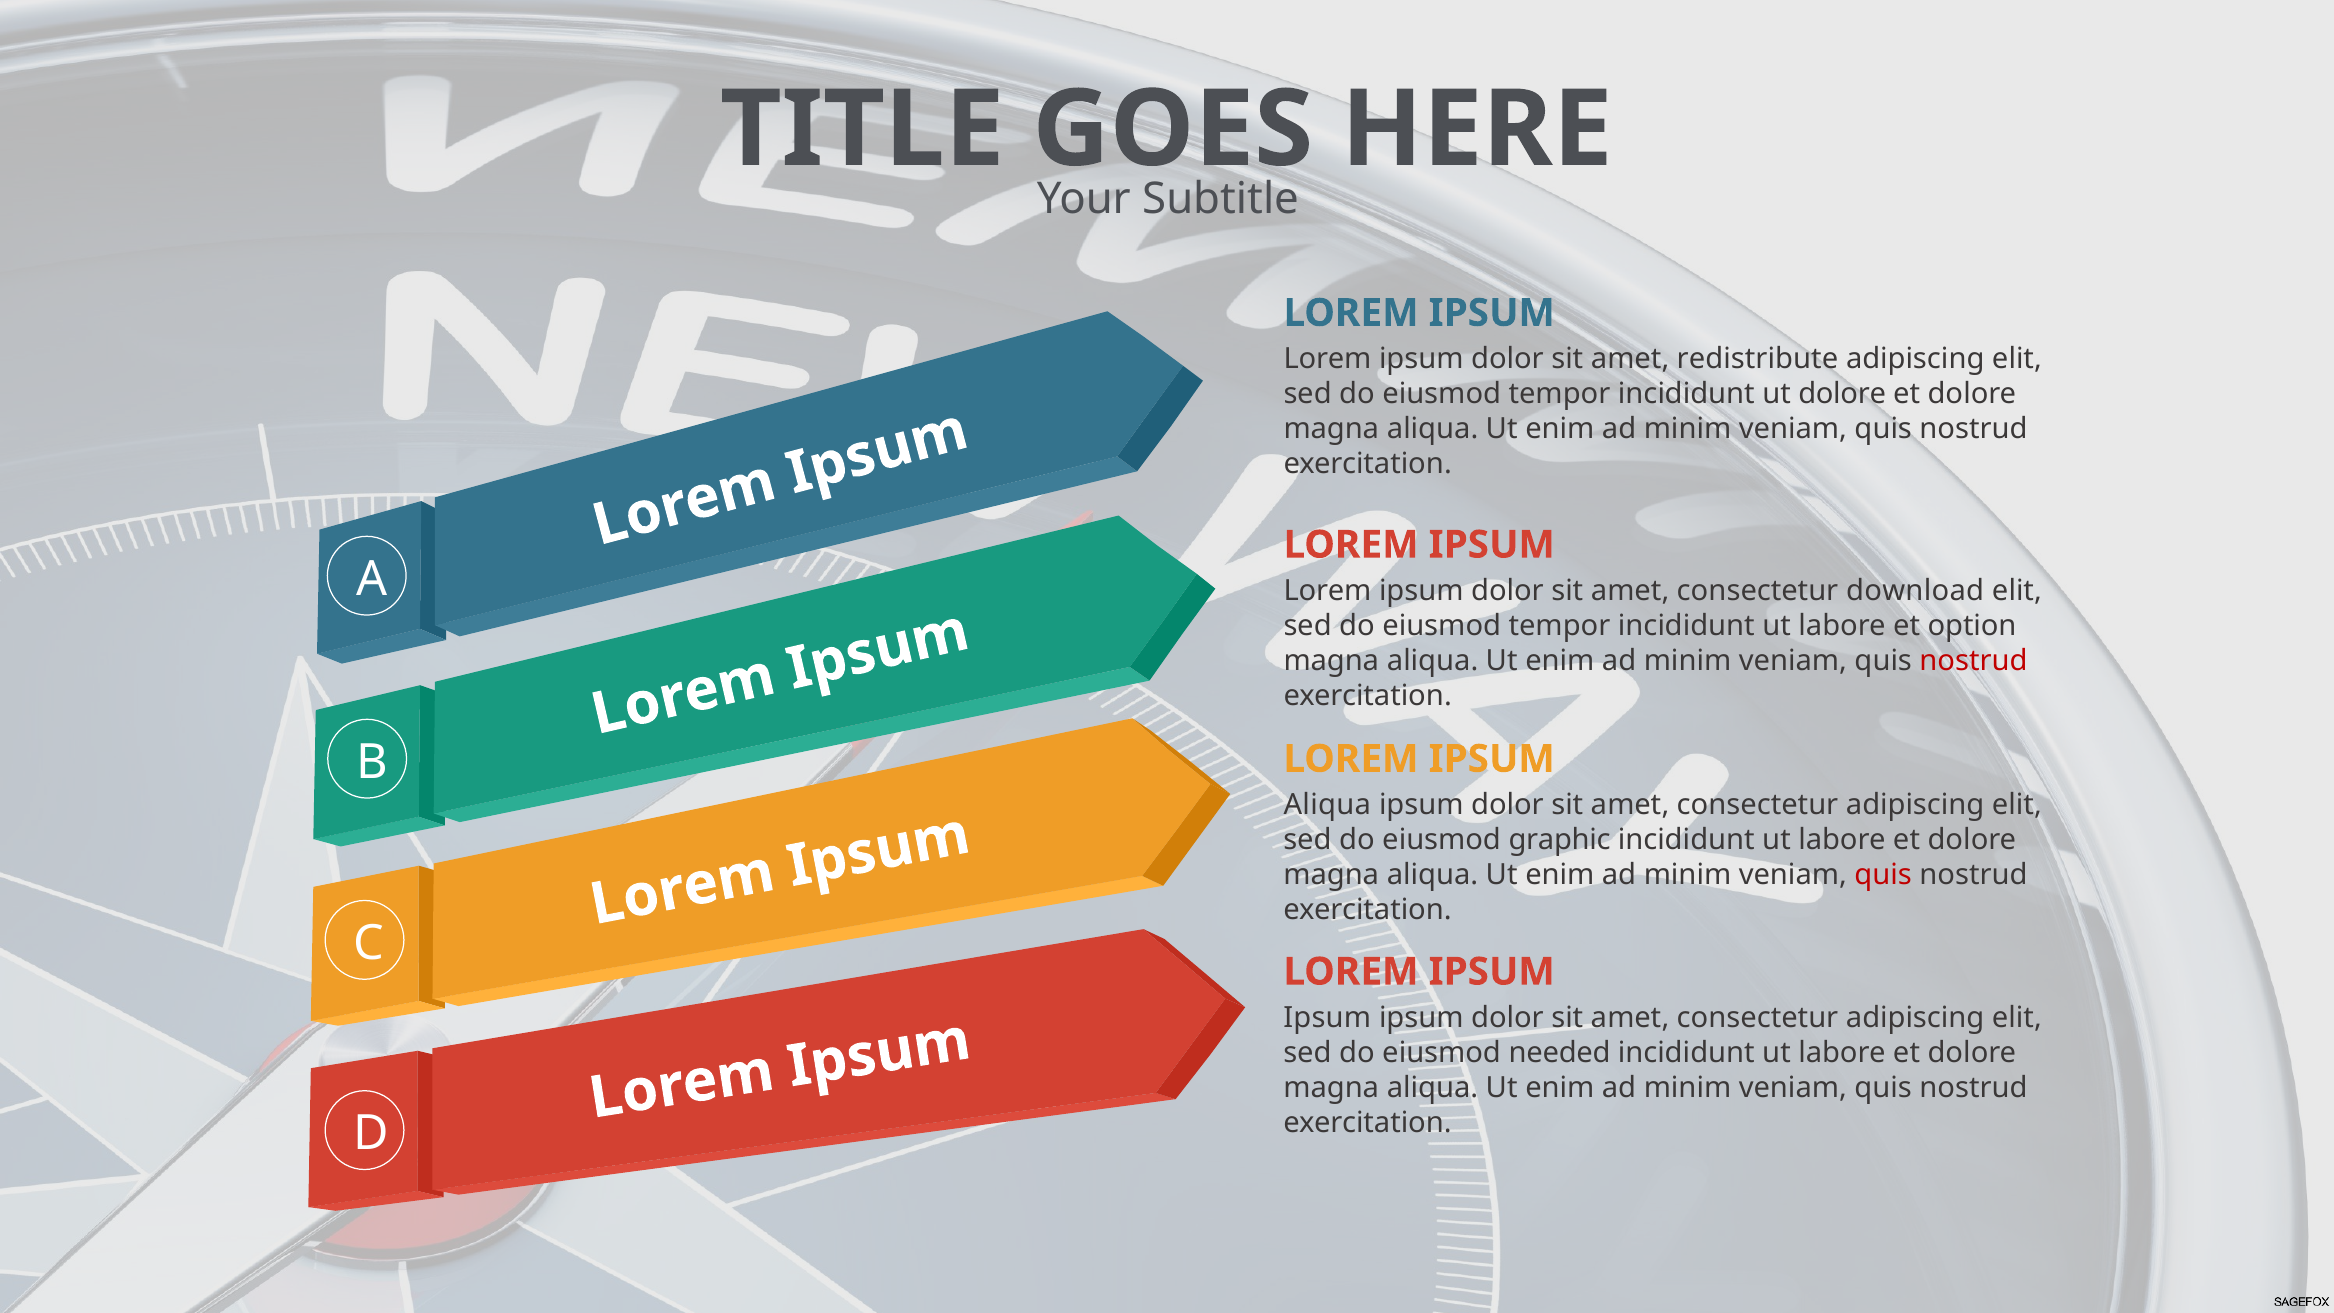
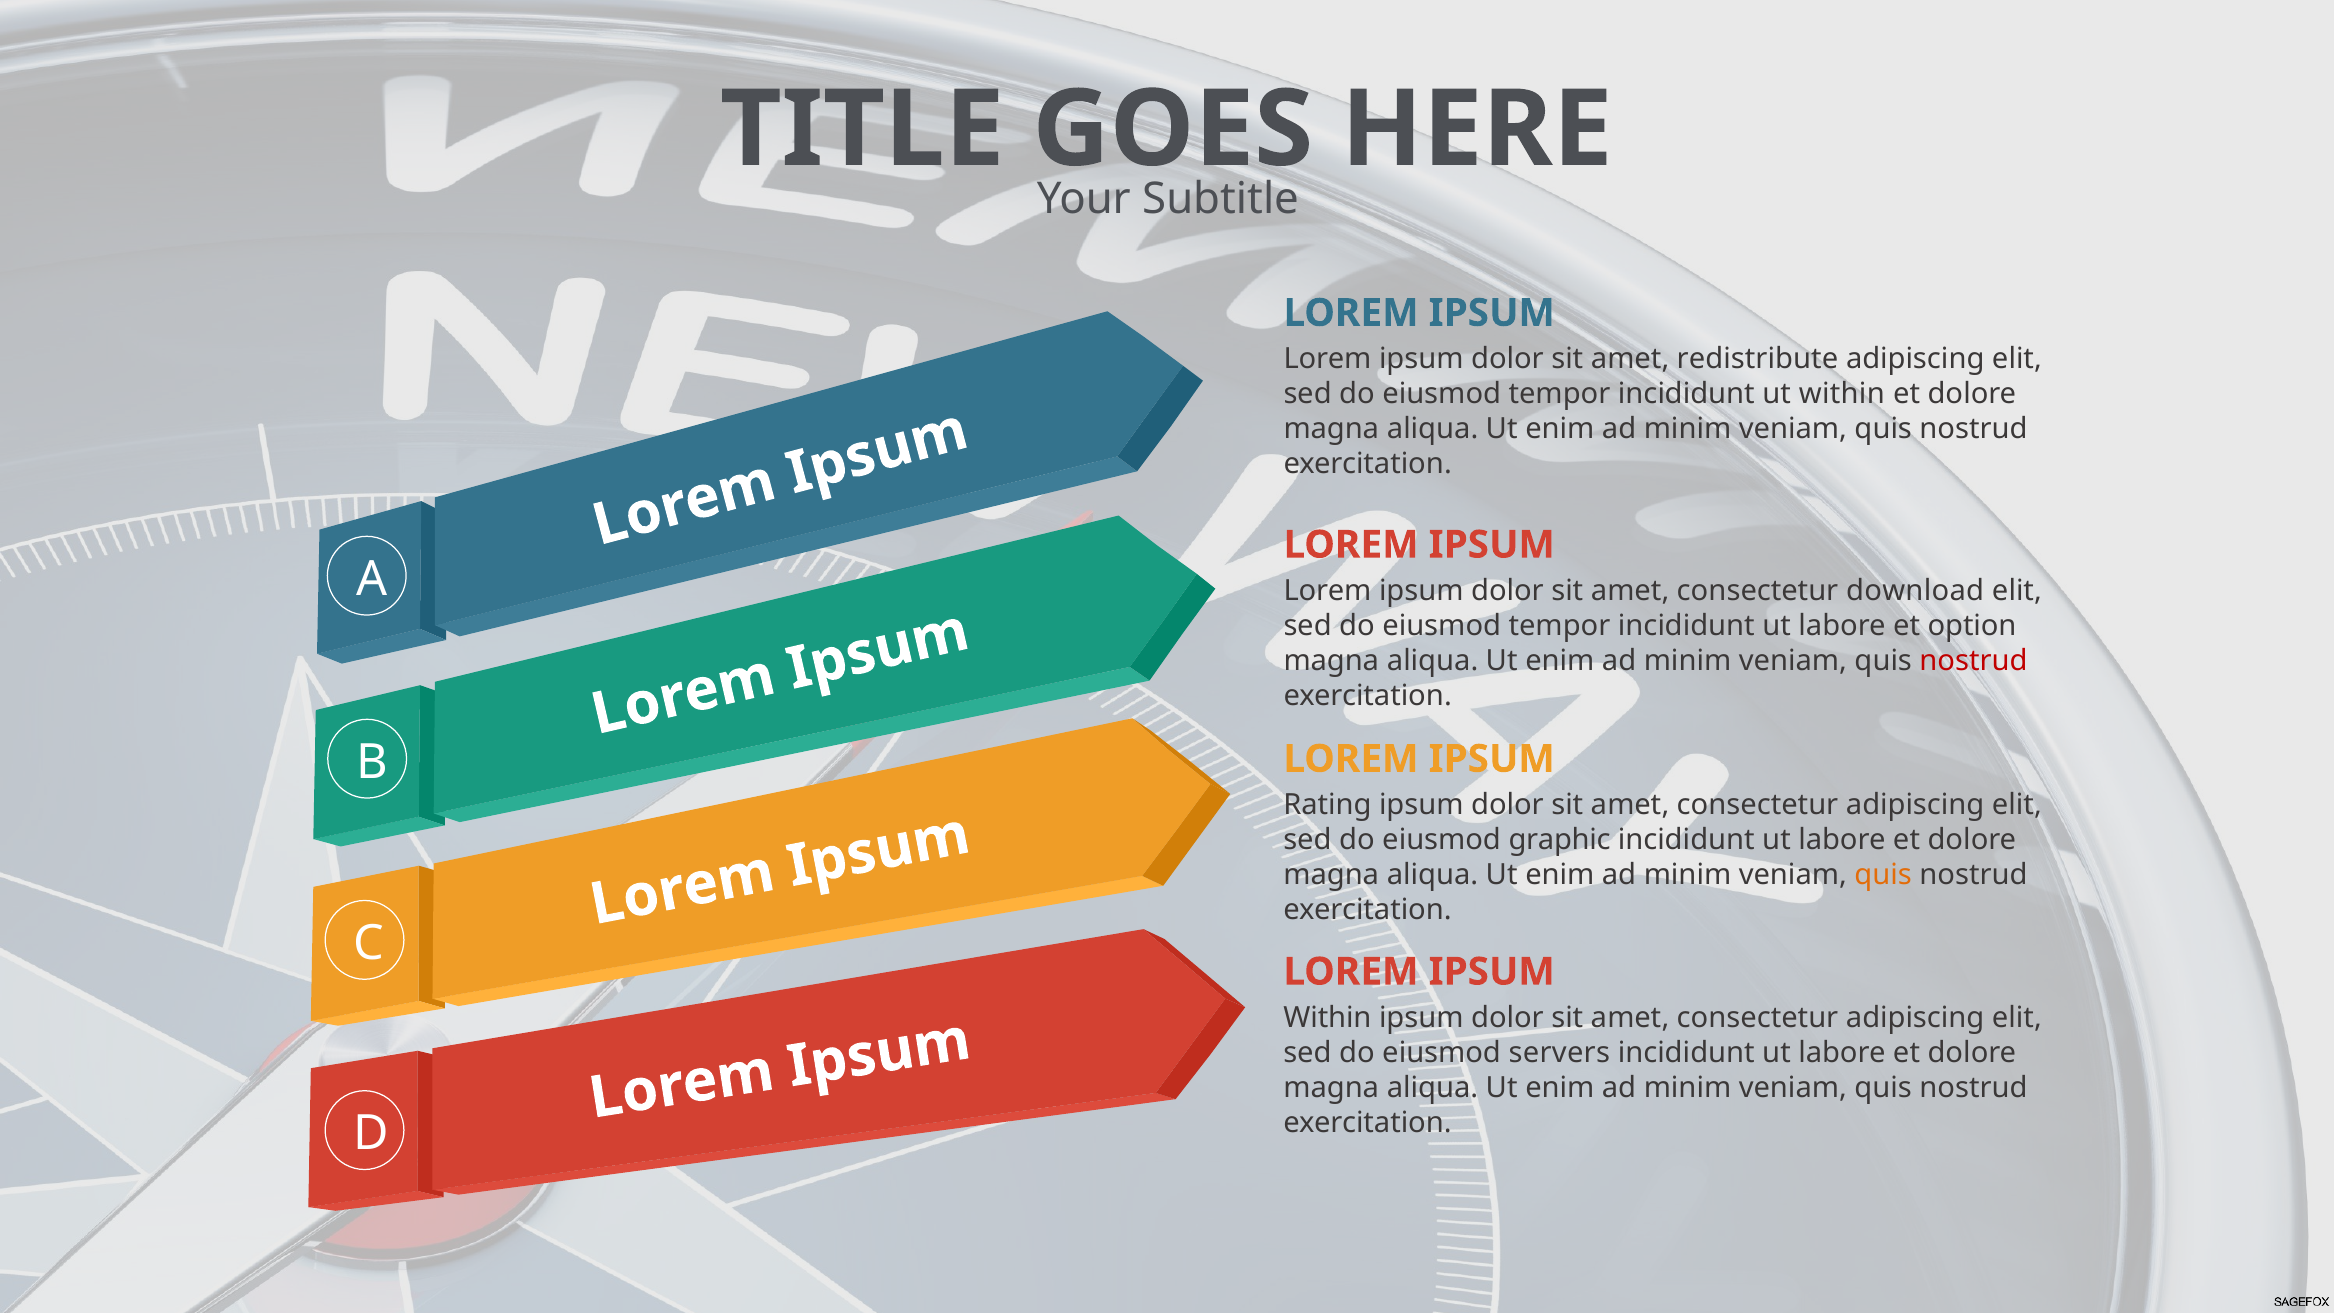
ut dolore: dolore -> within
Aliqua at (1327, 805): Aliqua -> Rating
quis at (1883, 875) colour: red -> orange
Ipsum at (1327, 1018): Ipsum -> Within
needed: needed -> servers
